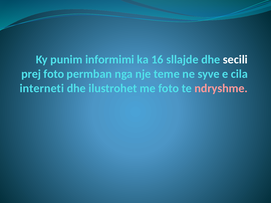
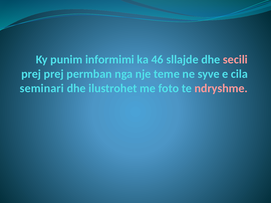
16: 16 -> 46
secili colour: white -> pink
prej foto: foto -> prej
interneti: interneti -> seminari
